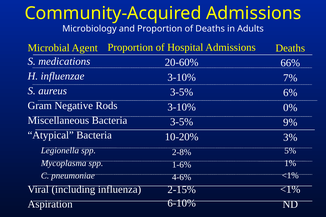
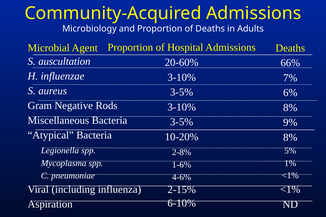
medications: medications -> auscultation
0% at (290, 108): 0% -> 8%
3% at (290, 138): 3% -> 8%
